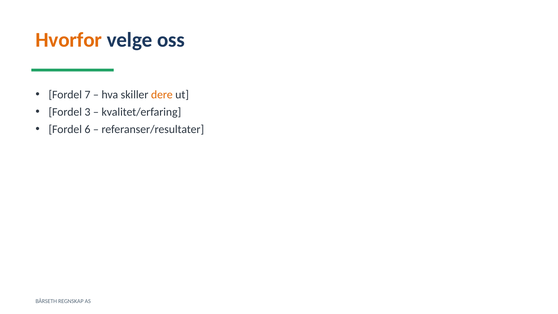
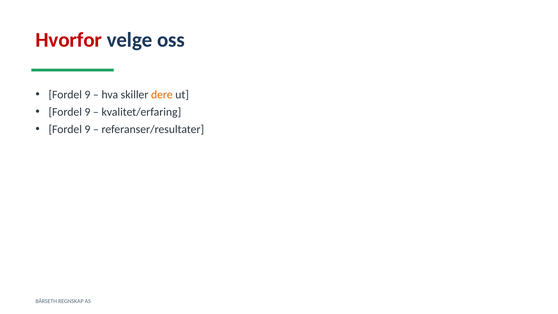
Hvorfor colour: orange -> red
7 at (87, 95): 7 -> 9
3 at (87, 112): 3 -> 9
6 at (87, 129): 6 -> 9
